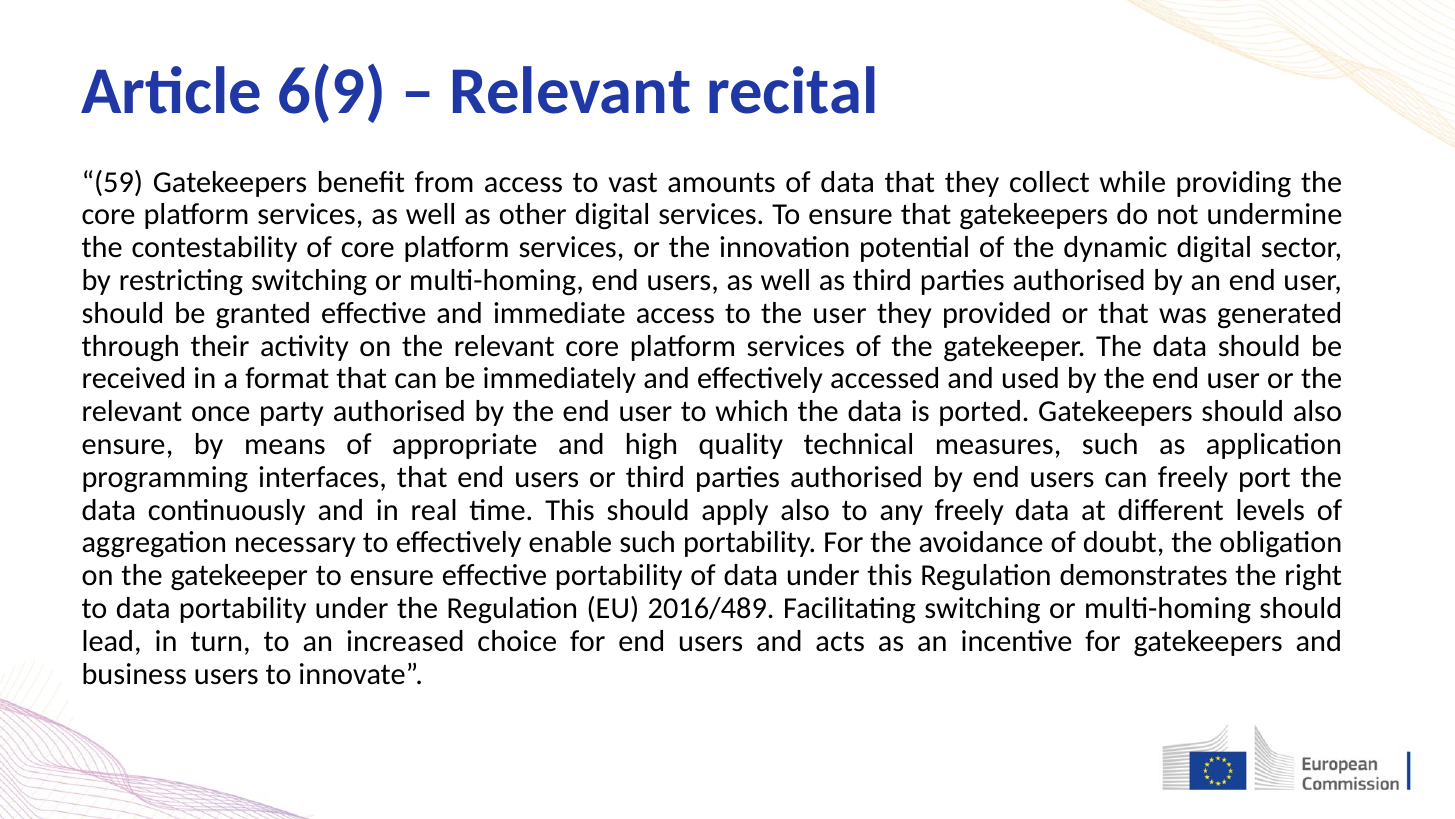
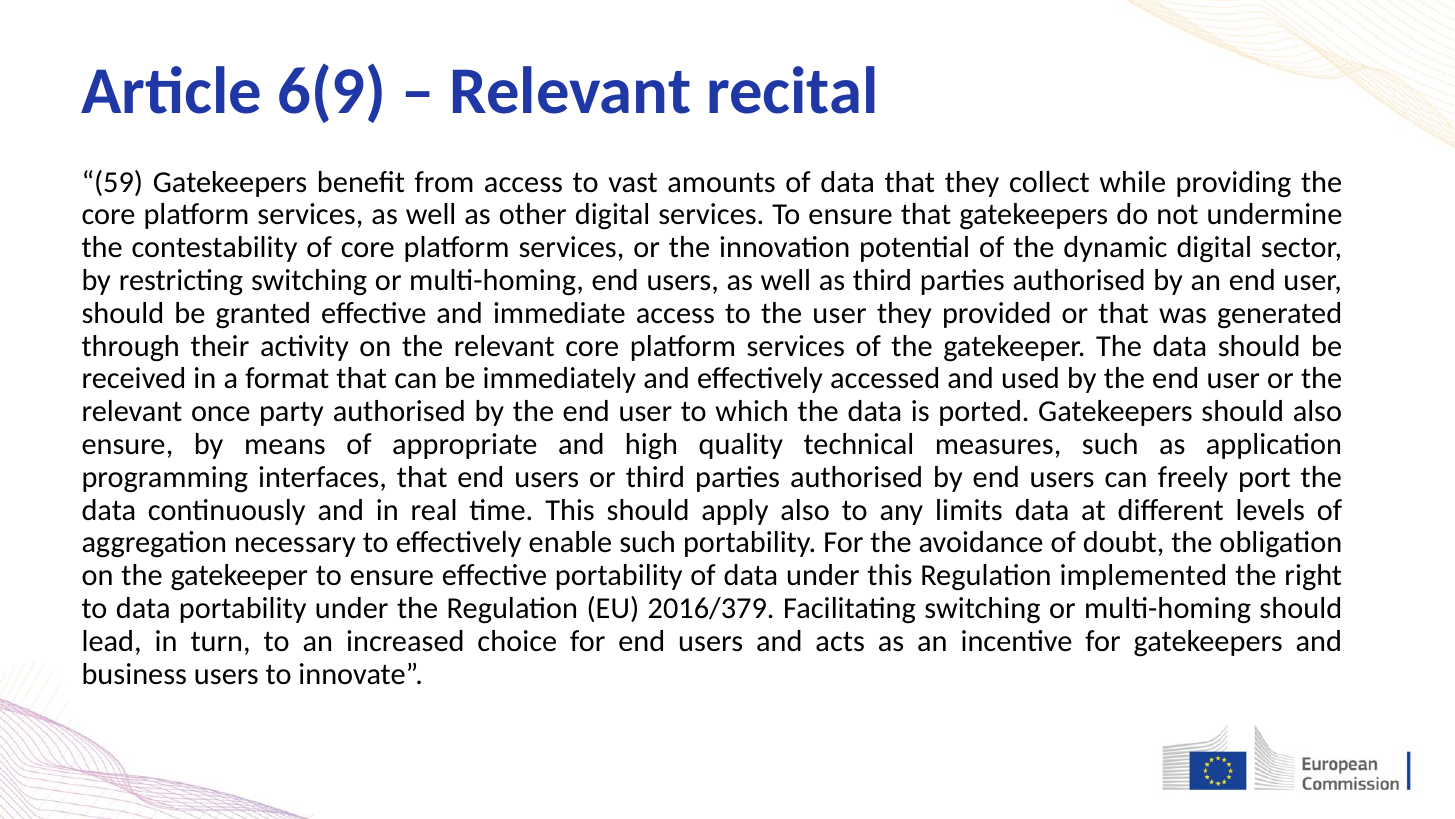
any freely: freely -> limits
demonstrates: demonstrates -> implemented
2016/489: 2016/489 -> 2016/379
